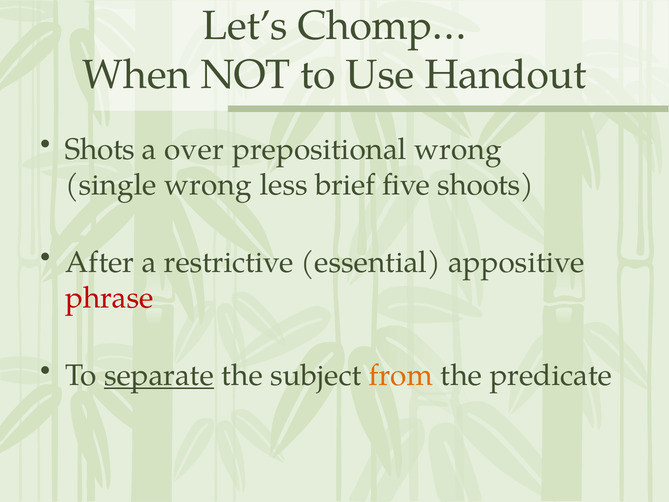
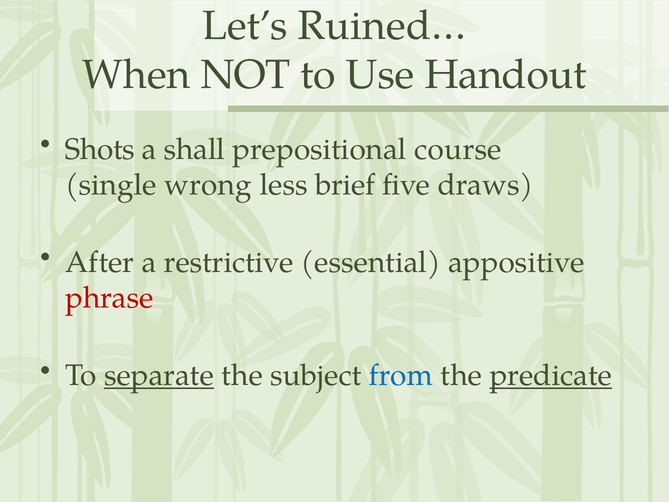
Chomp…: Chomp… -> Ruined…
over: over -> shall
prepositional wrong: wrong -> course
shoots: shoots -> draws
from colour: orange -> blue
predicate underline: none -> present
